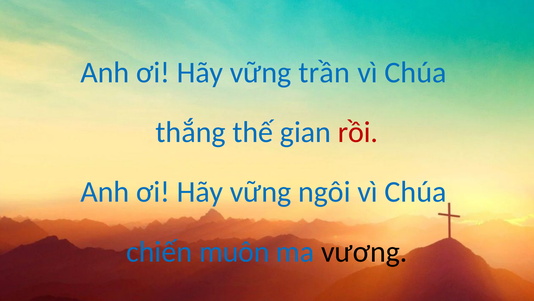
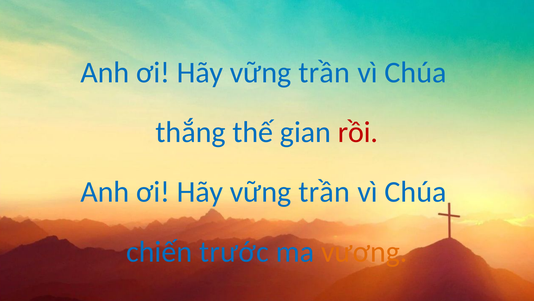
ngôi at (324, 192): ngôi -> trần
muôn: muôn -> trước
vương colour: black -> orange
